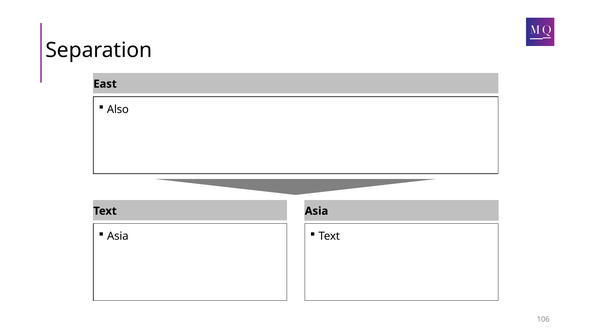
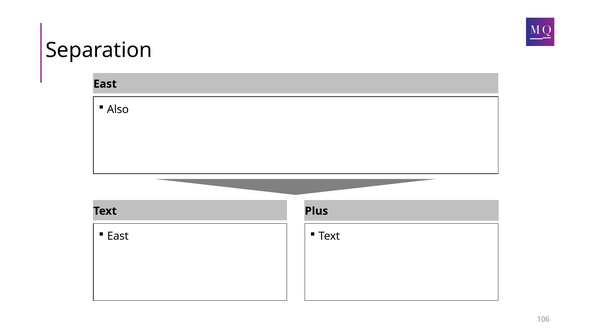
Asia at (316, 211): Asia -> Plus
Asia at (118, 236): Asia -> East
